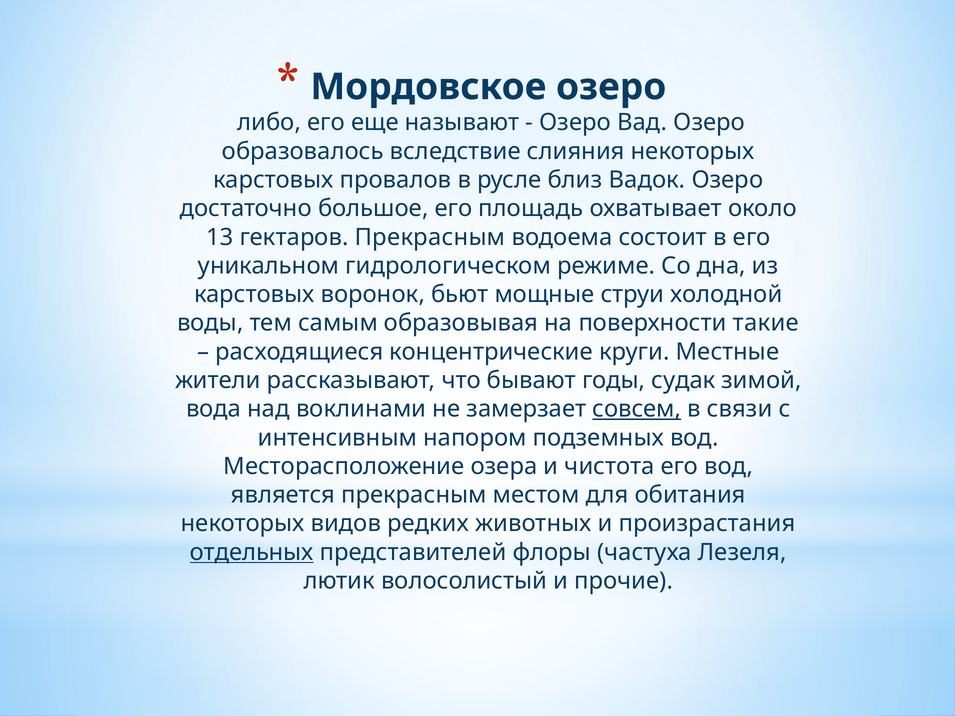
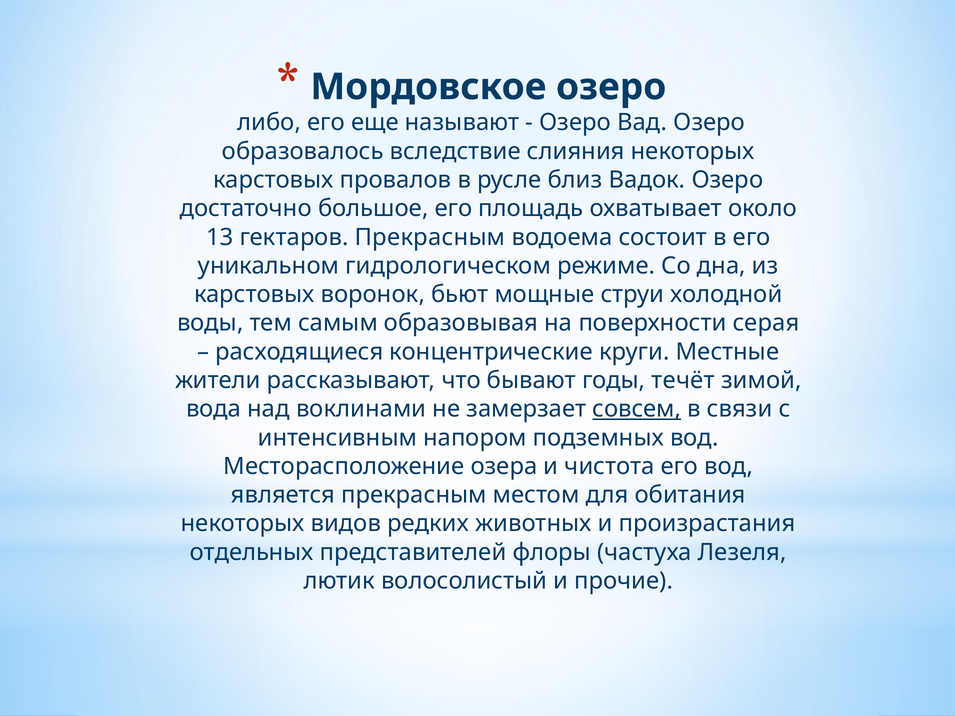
такие: такие -> серая
судак: судак -> течёт
отдельных underline: present -> none
